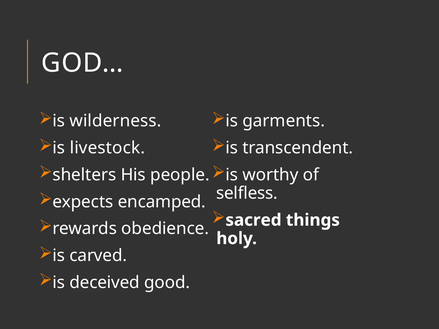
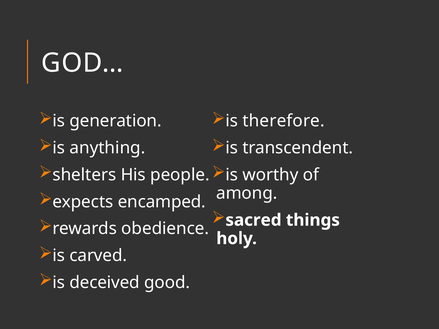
wilderness: wilderness -> generation
garments: garments -> therefore
livestock: livestock -> anything
selfless: selfless -> among
